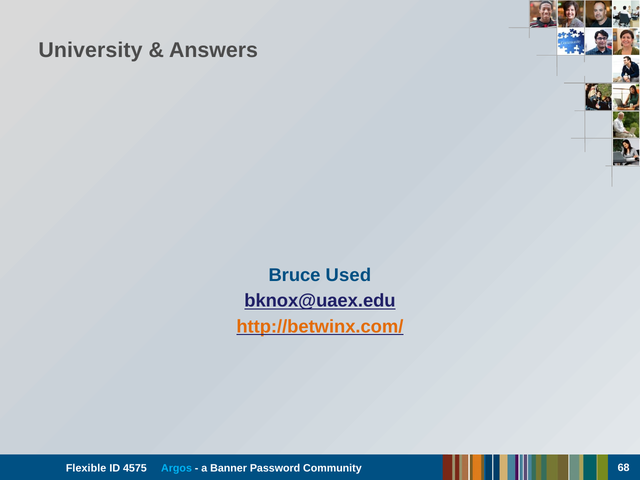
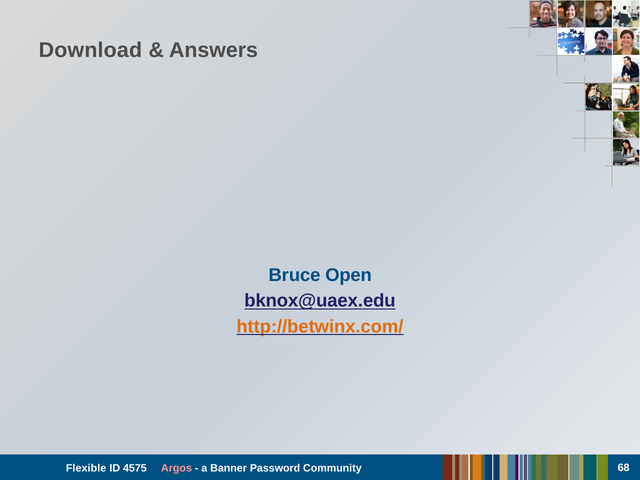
University: University -> Download
Used: Used -> Open
Argos colour: light blue -> pink
